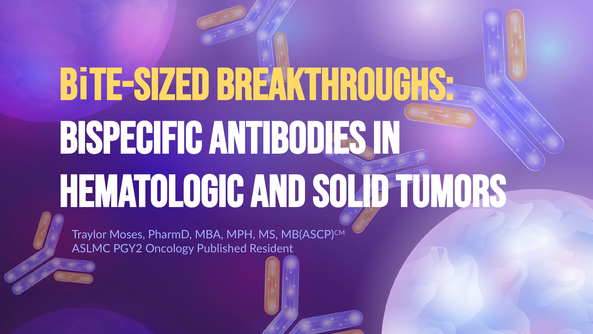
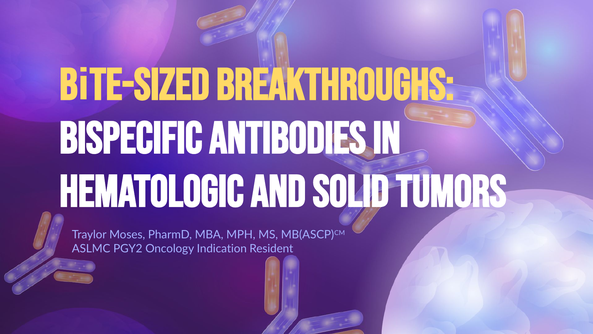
Published: Published -> Indication
